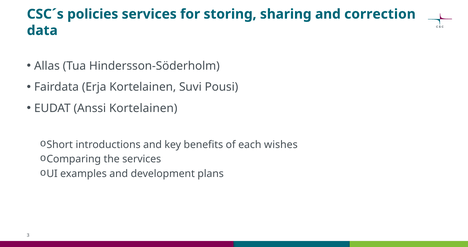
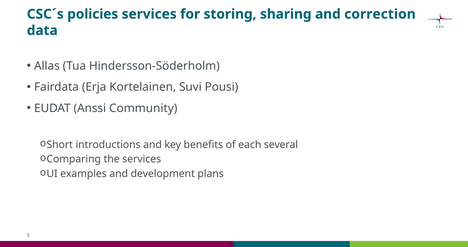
Anssi Kortelainen: Kortelainen -> Community
wishes: wishes -> several
